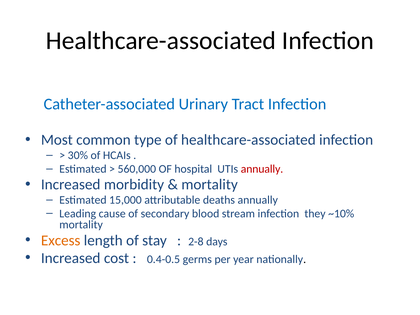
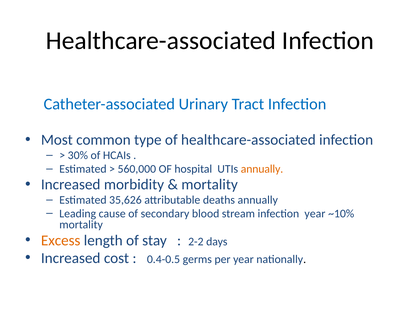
annually at (262, 169) colour: red -> orange
15,000: 15,000 -> 35,626
infection they: they -> year
2-8: 2-8 -> 2-2
